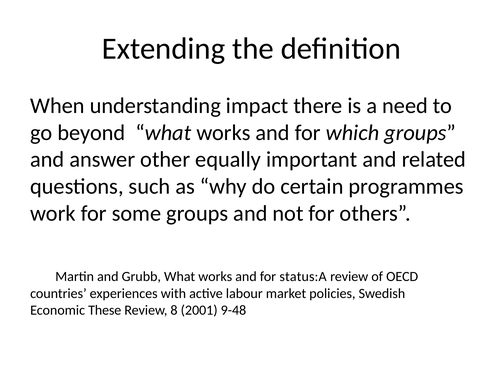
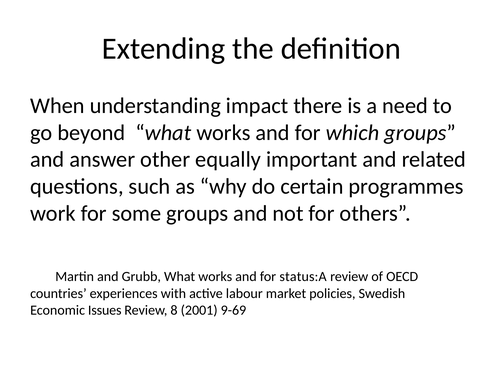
These: These -> Issues
9-48: 9-48 -> 9-69
